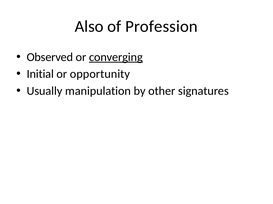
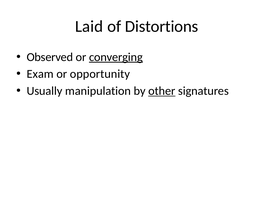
Also: Also -> Laid
Profession: Profession -> Distortions
Initial: Initial -> Exam
other underline: none -> present
